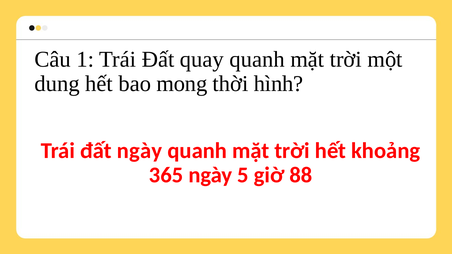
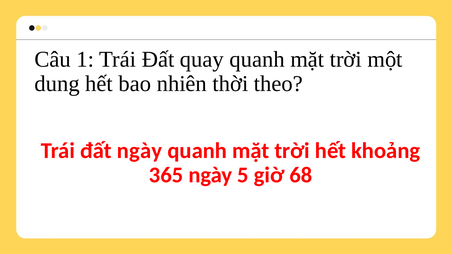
mong: mong -> nhiên
hình: hình -> theo
88: 88 -> 68
